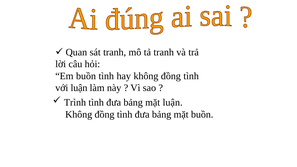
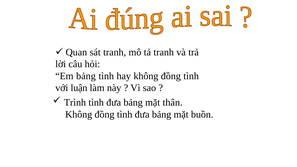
Em buồn: buồn -> bảng
mặt luận: luận -> thân
